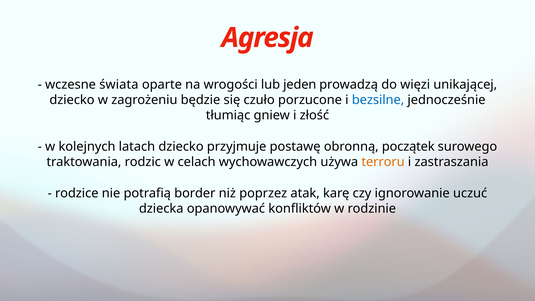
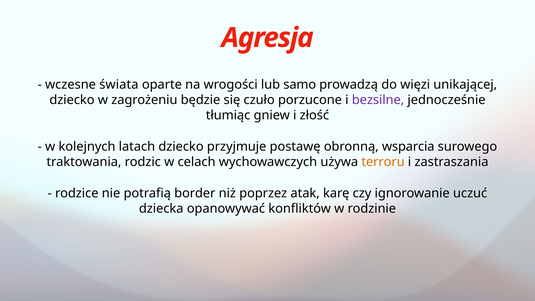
jeden: jeden -> samo
bezsilne colour: blue -> purple
początek: początek -> wsparcia
